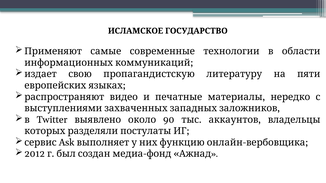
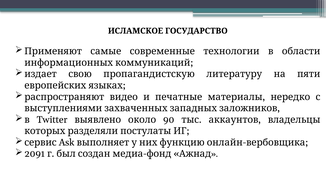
2012: 2012 -> 2091
